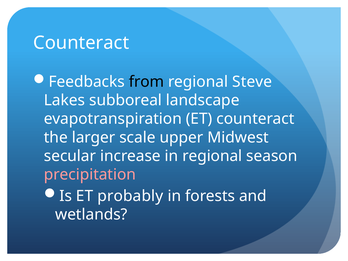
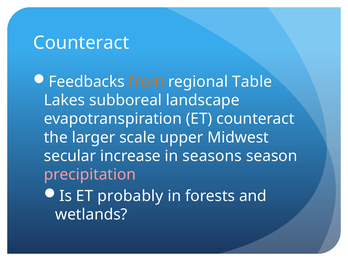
from colour: black -> orange
Steve: Steve -> Table
in regional: regional -> seasons
